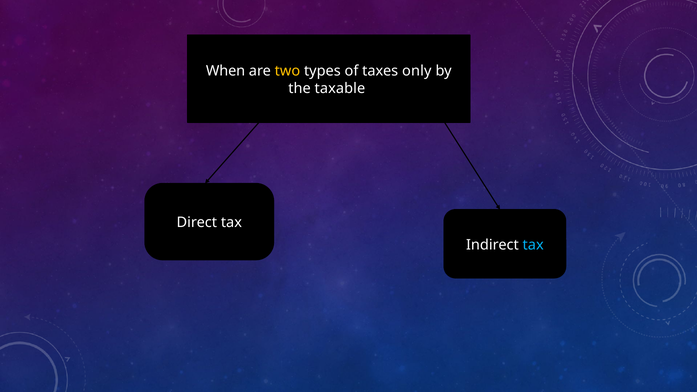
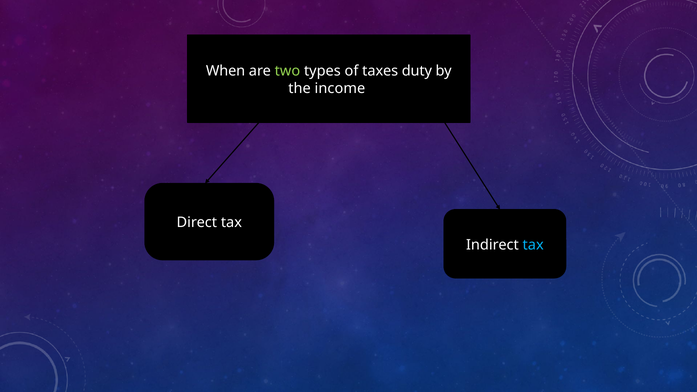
two colour: yellow -> light green
only: only -> duty
taxable: taxable -> income
